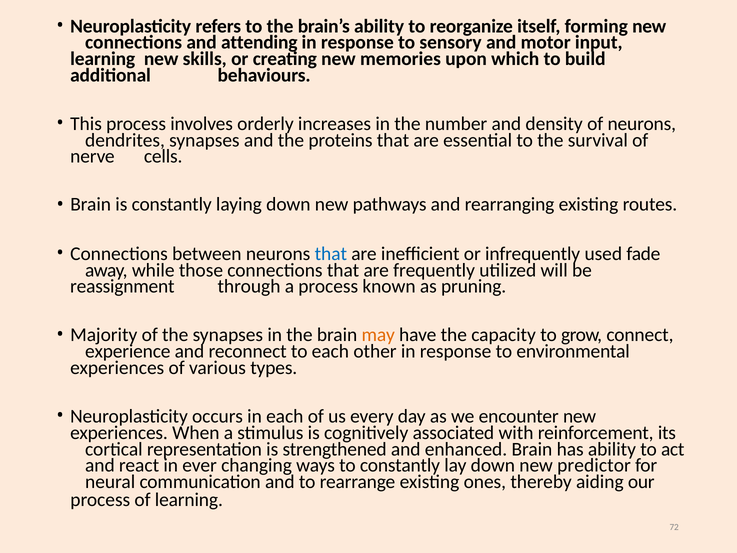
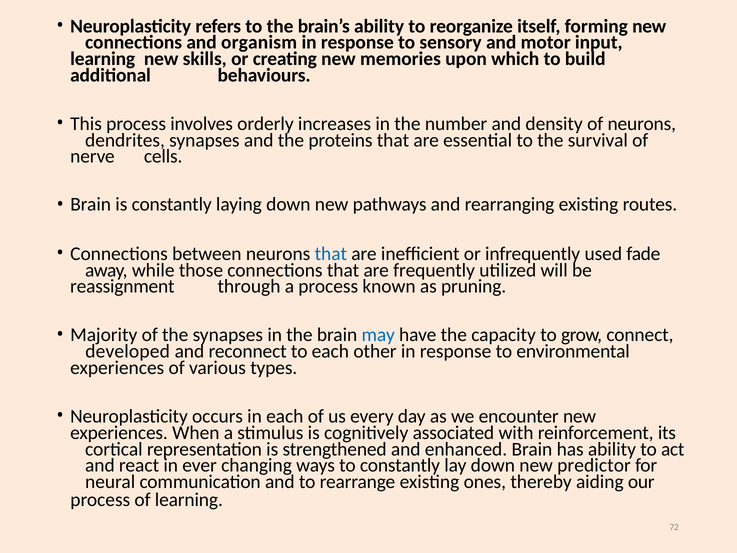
attending: attending -> organism
may colour: orange -> blue
experience: experience -> developed
